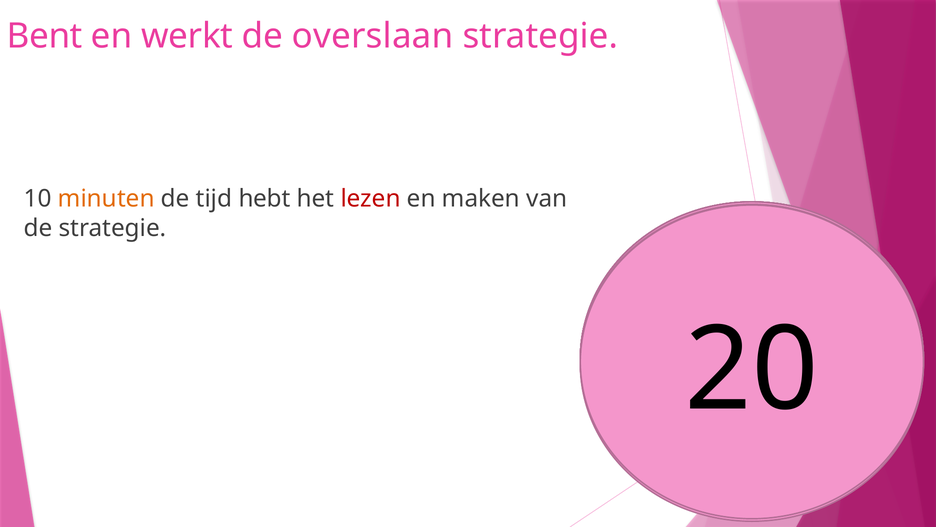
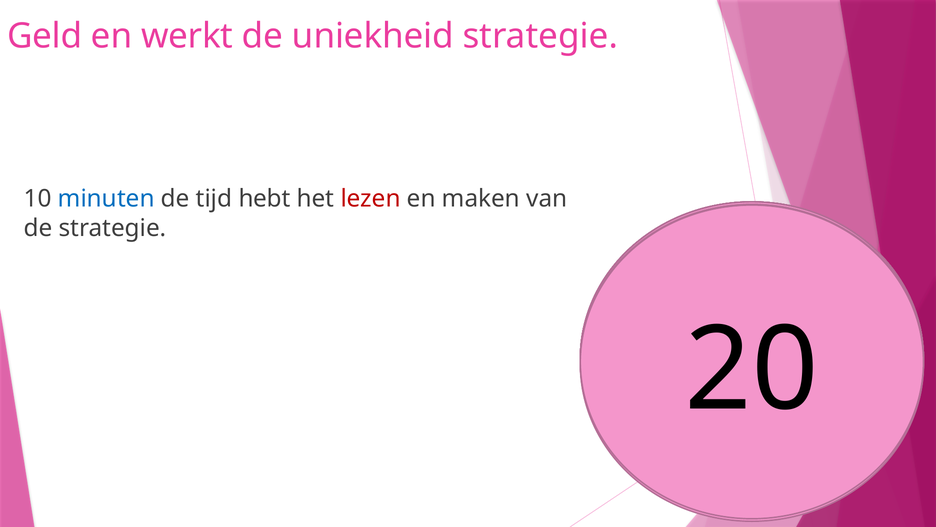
Bent: Bent -> Geld
overslaan: overslaan -> uniekheid
minuten colour: orange -> blue
